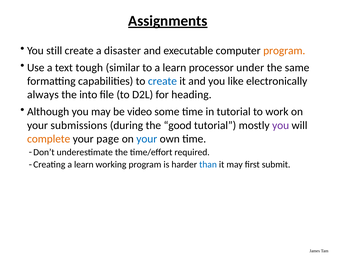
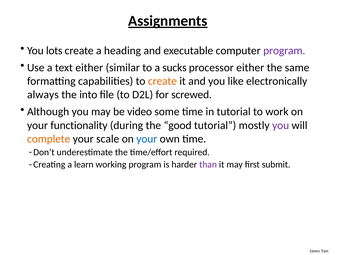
still: still -> lots
disaster: disaster -> heading
program at (284, 51) colour: orange -> purple
text tough: tough -> either
to a learn: learn -> sucks
processor under: under -> either
create at (162, 81) colour: blue -> orange
heading: heading -> screwed
submissions: submissions -> functionality
page: page -> scale
than colour: blue -> purple
